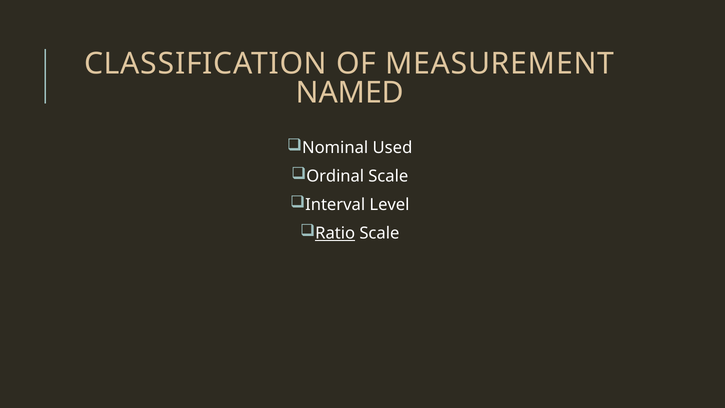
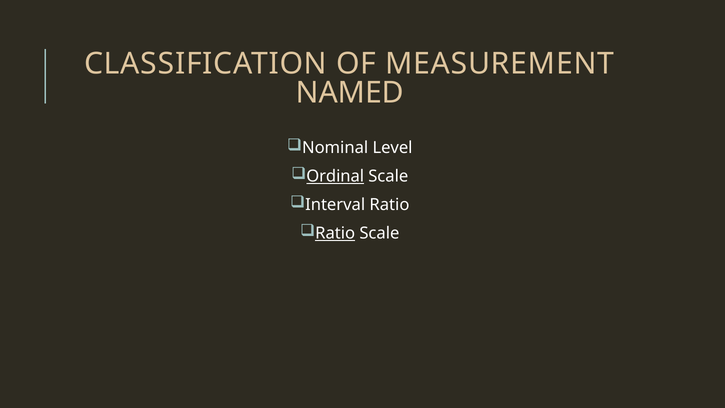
Used: Used -> Level
Ordinal underline: none -> present
Interval Level: Level -> Ratio
